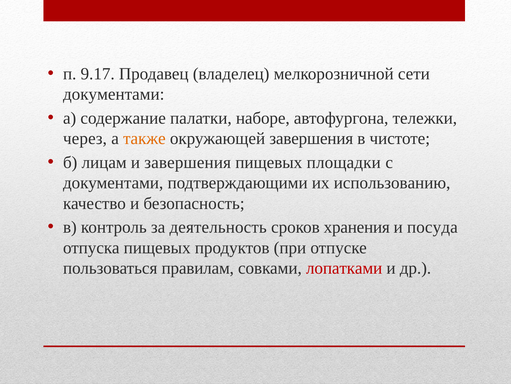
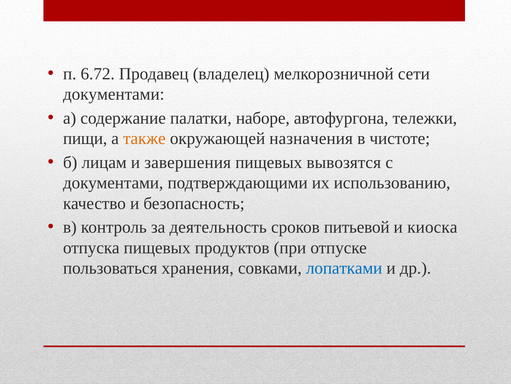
9.17: 9.17 -> 6.72
через: через -> пищи
окружающей завершения: завершения -> назначения
площадки: площадки -> вывозятся
хранения: хранения -> питьевой
посуда: посуда -> киоска
правилам: правилам -> хранения
лопатками colour: red -> blue
